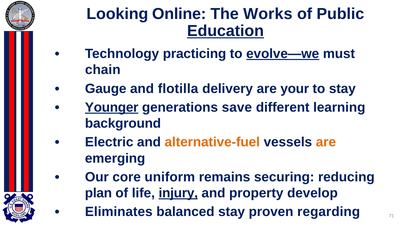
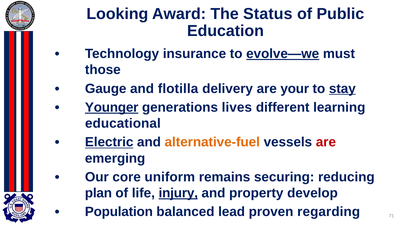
Online: Online -> Award
Works: Works -> Status
Education underline: present -> none
practicing: practicing -> insurance
chain: chain -> those
stay at (342, 89) underline: none -> present
save: save -> lives
background: background -> educational
Electric underline: none -> present
are at (326, 142) colour: orange -> red
Eliminates: Eliminates -> Population
balanced stay: stay -> lead
